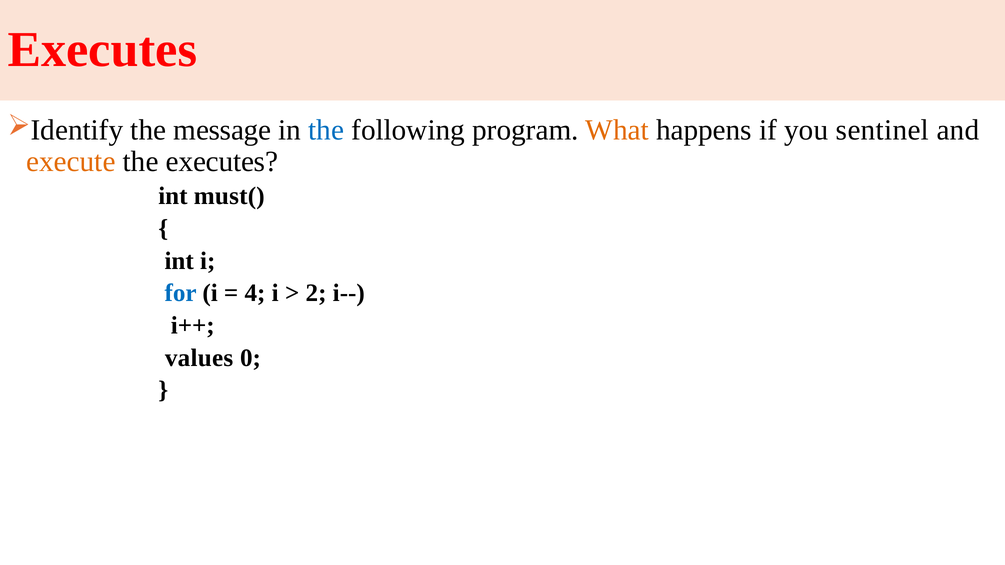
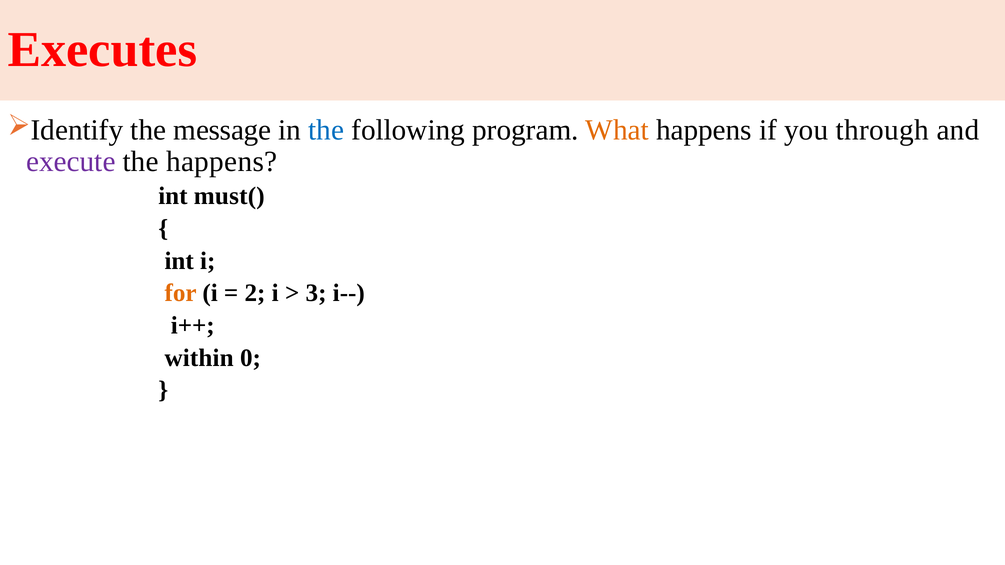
sentinel: sentinel -> through
execute colour: orange -> purple
the executes: executes -> happens
for colour: blue -> orange
4: 4 -> 2
2: 2 -> 3
values: values -> within
